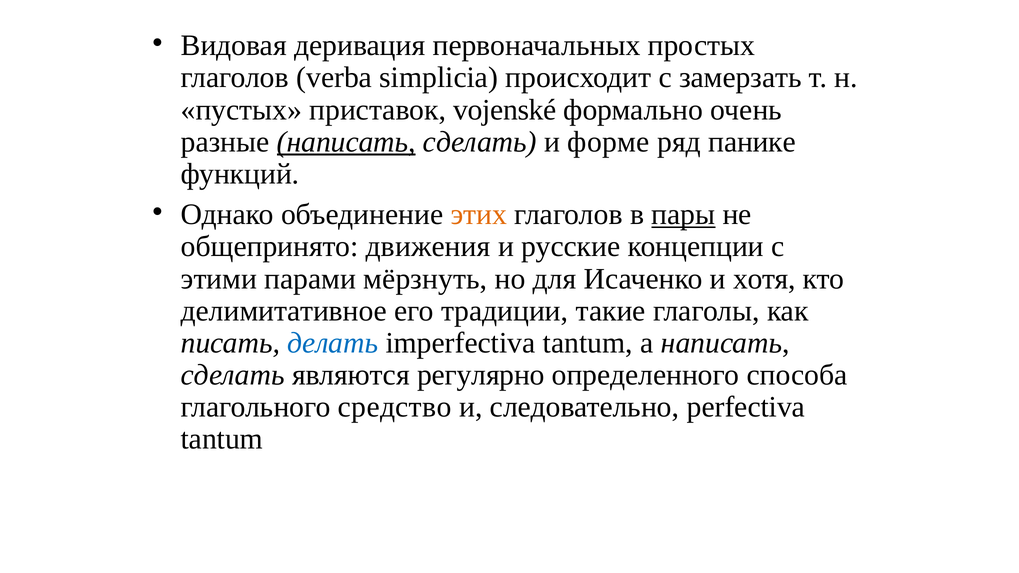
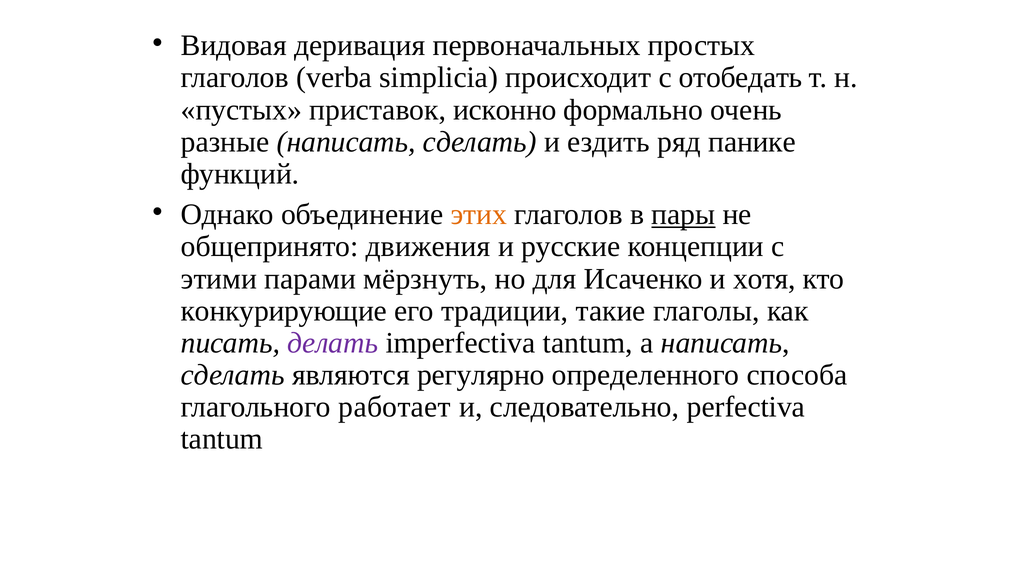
замерзать: замерзать -> отобедать
vojenské: vojenské -> исконно
написать at (346, 142) underline: present -> none
форме: форме -> ездить
делимитативное: делимитативное -> конкурирующие
делать colour: blue -> purple
средство: средство -> работает
